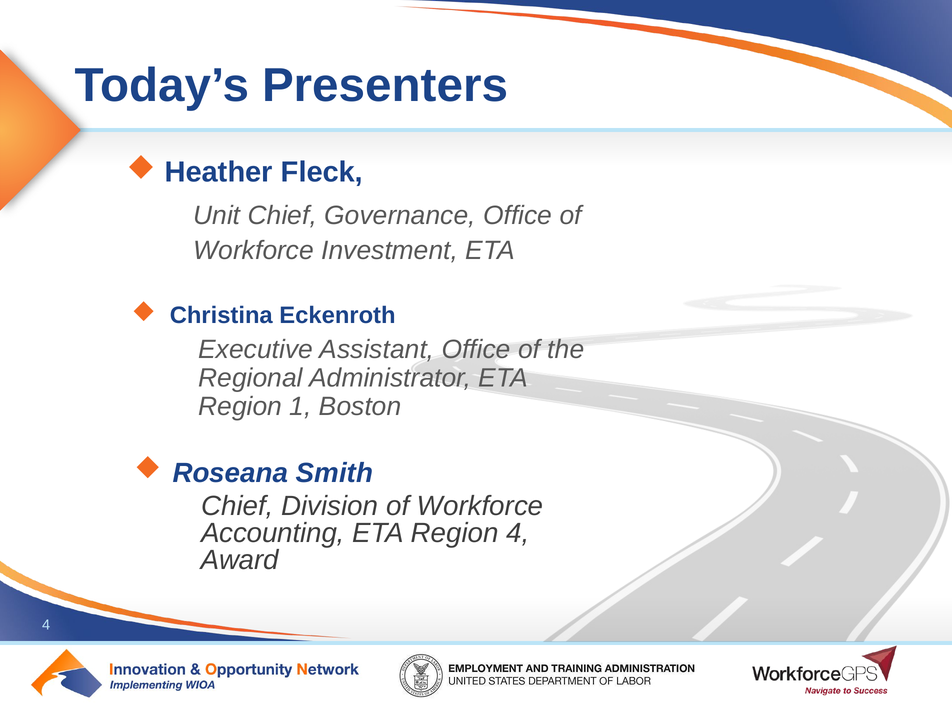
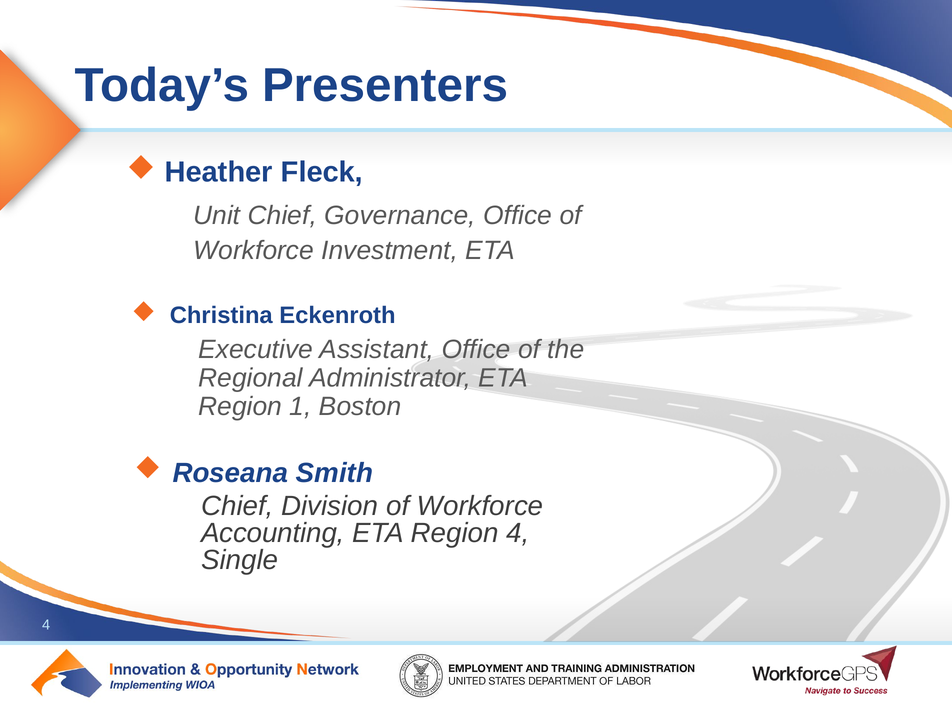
Award: Award -> Single
